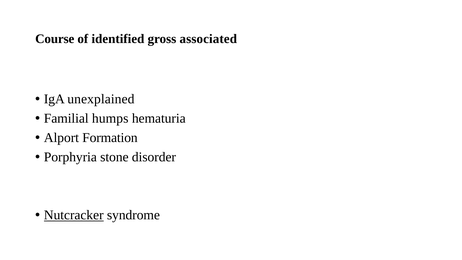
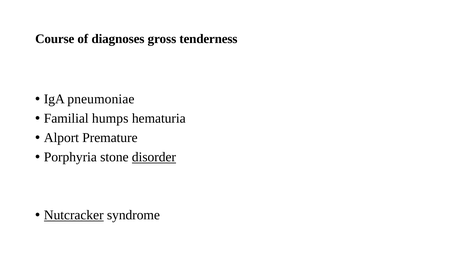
identified: identified -> diagnoses
associated: associated -> tenderness
unexplained: unexplained -> pneumoniae
Formation: Formation -> Premature
disorder underline: none -> present
